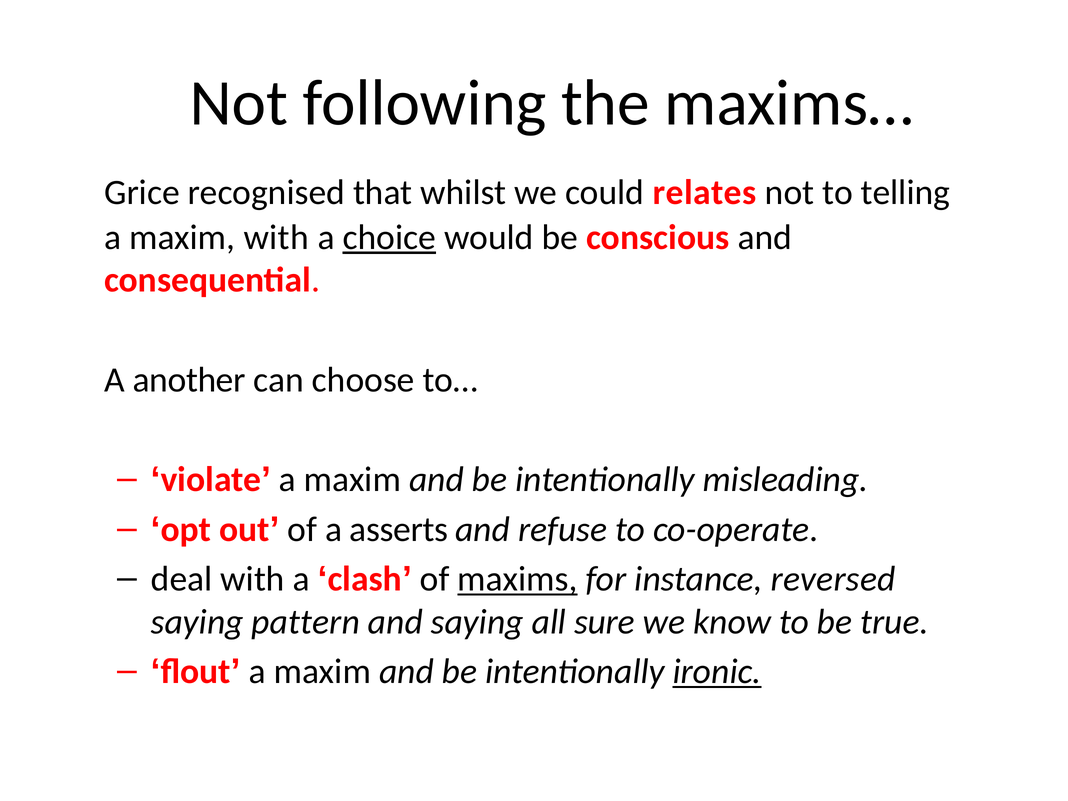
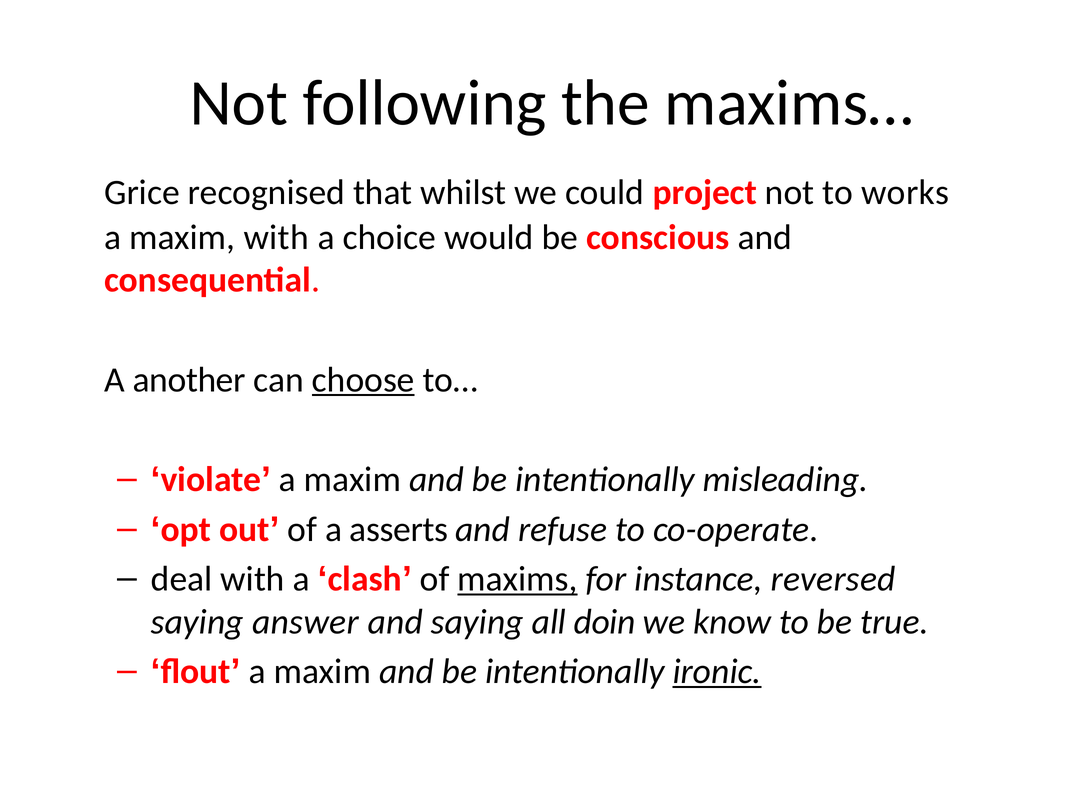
relates: relates -> project
telling: telling -> works
choice underline: present -> none
choose underline: none -> present
pattern: pattern -> answer
sure: sure -> doin
